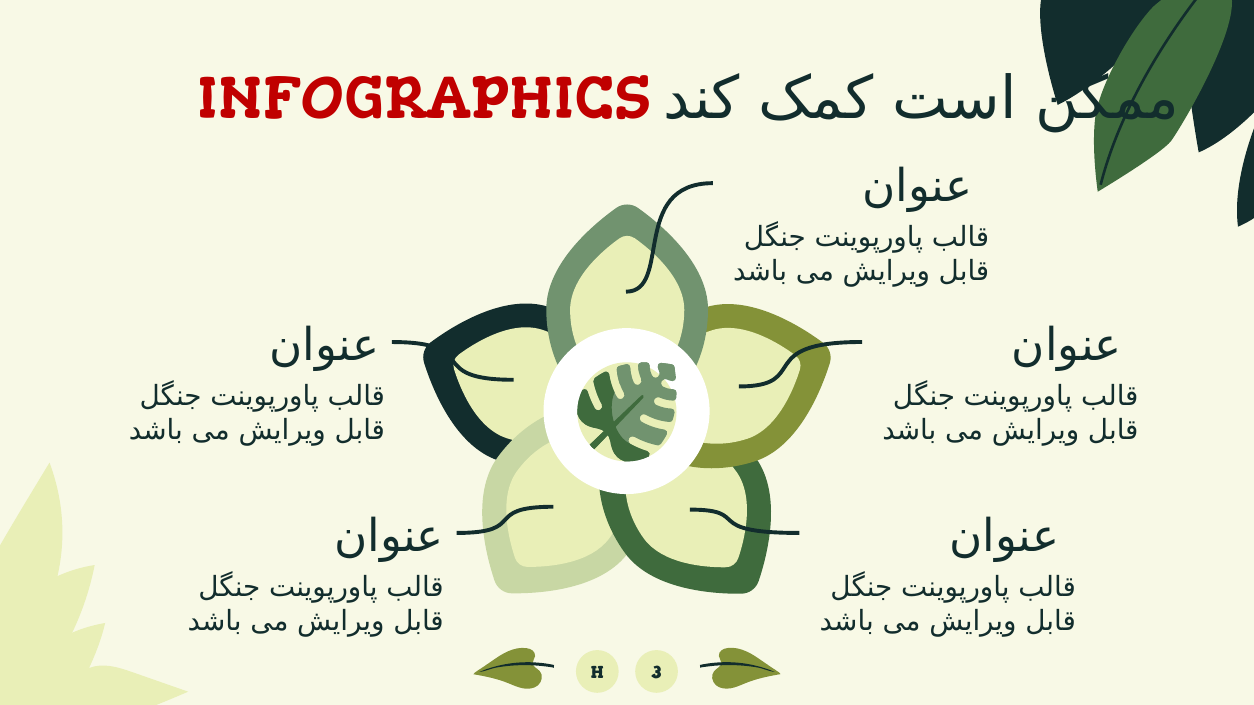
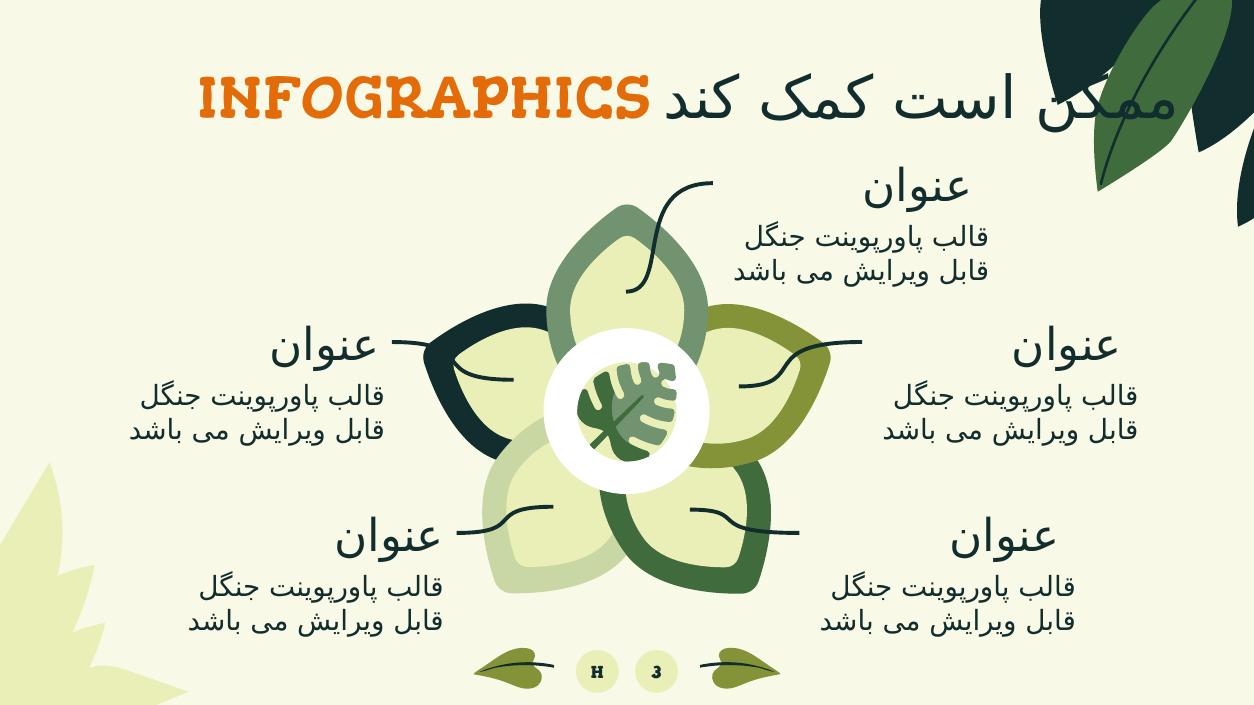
INFOGRAPHICS colour: red -> orange
